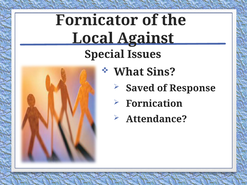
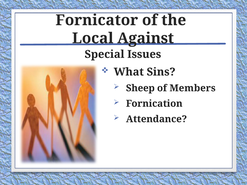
Saved: Saved -> Sheep
Response: Response -> Members
